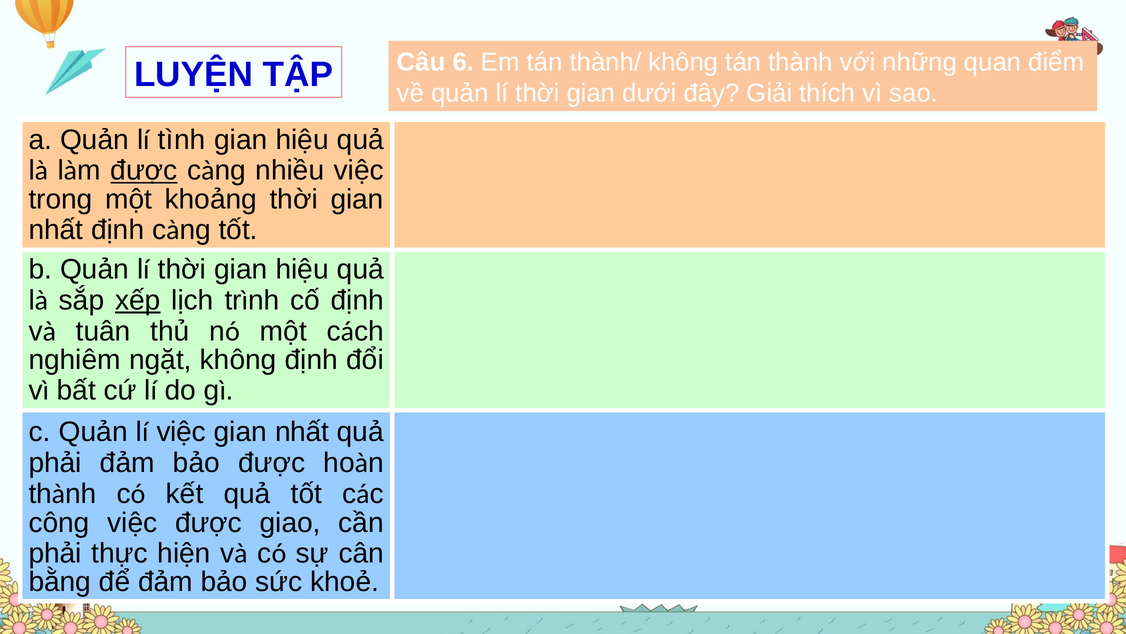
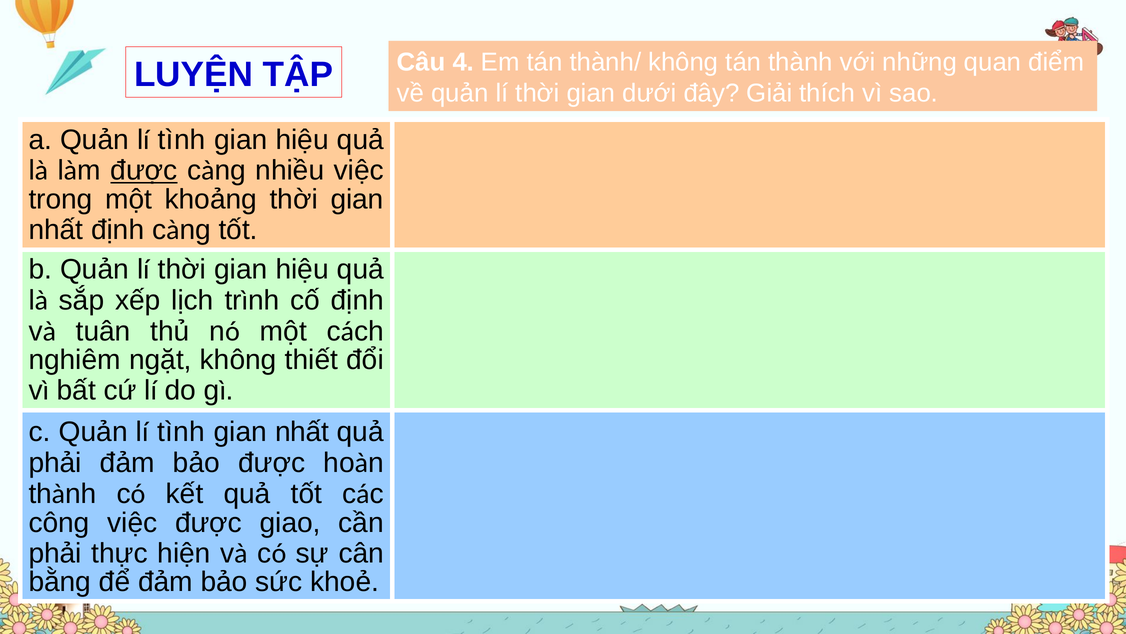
6: 6 -> 4
xếp underline: present -> none
không định: định -> thiết
c Quản lí việc: việc -> tình
